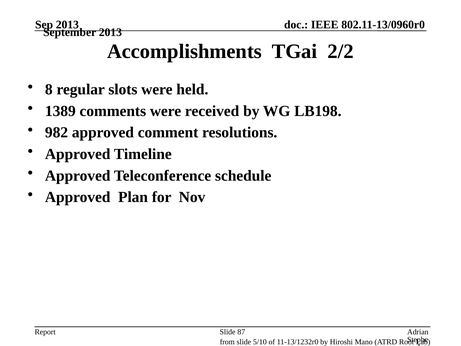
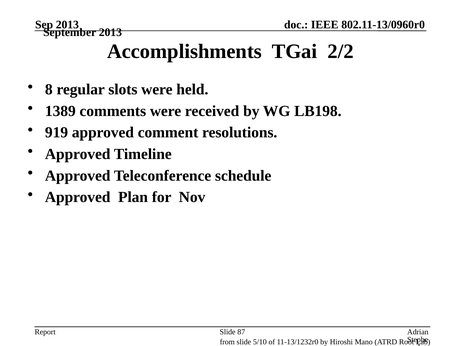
982: 982 -> 919
